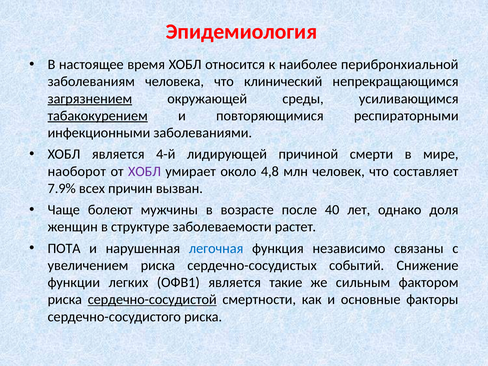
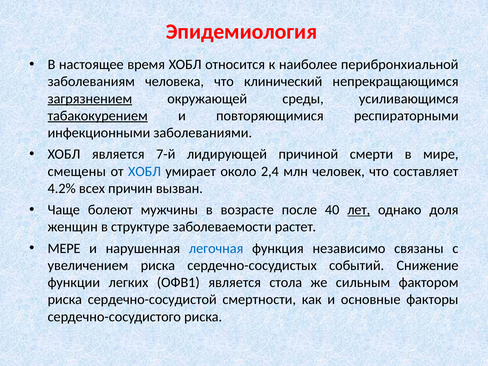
4-й: 4-й -> 7-й
наоборот: наоборот -> смещены
ХОБЛ at (145, 171) colour: purple -> blue
4,8: 4,8 -> 2,4
7.9%: 7.9% -> 4.2%
лет underline: none -> present
ПОТА: ПОТА -> МЕРЕ
такие: такие -> стола
сердечно-сосудистой underline: present -> none
